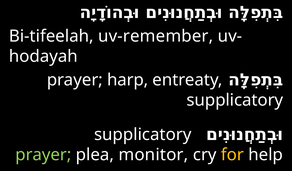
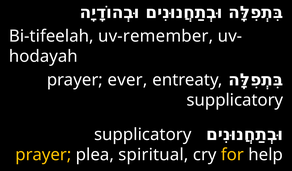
harp: harp -> ever
prayer at (43, 155) colour: light green -> yellow
monitor: monitor -> spiritual
